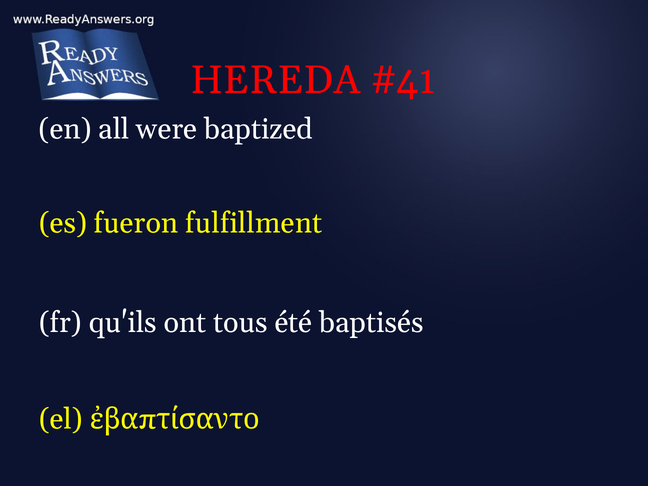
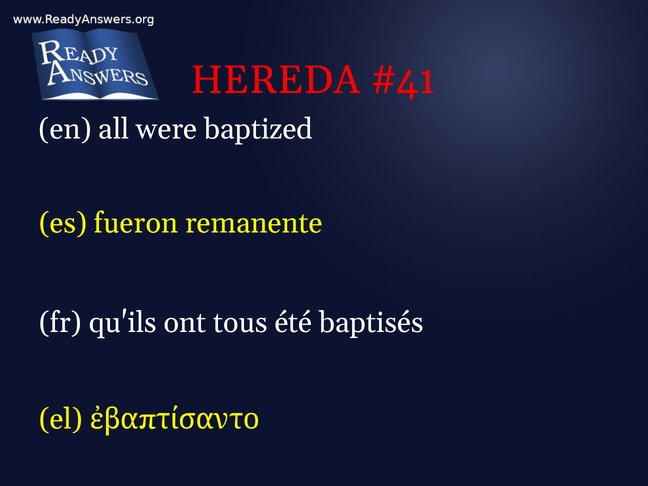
fulfillment: fulfillment -> remanente
